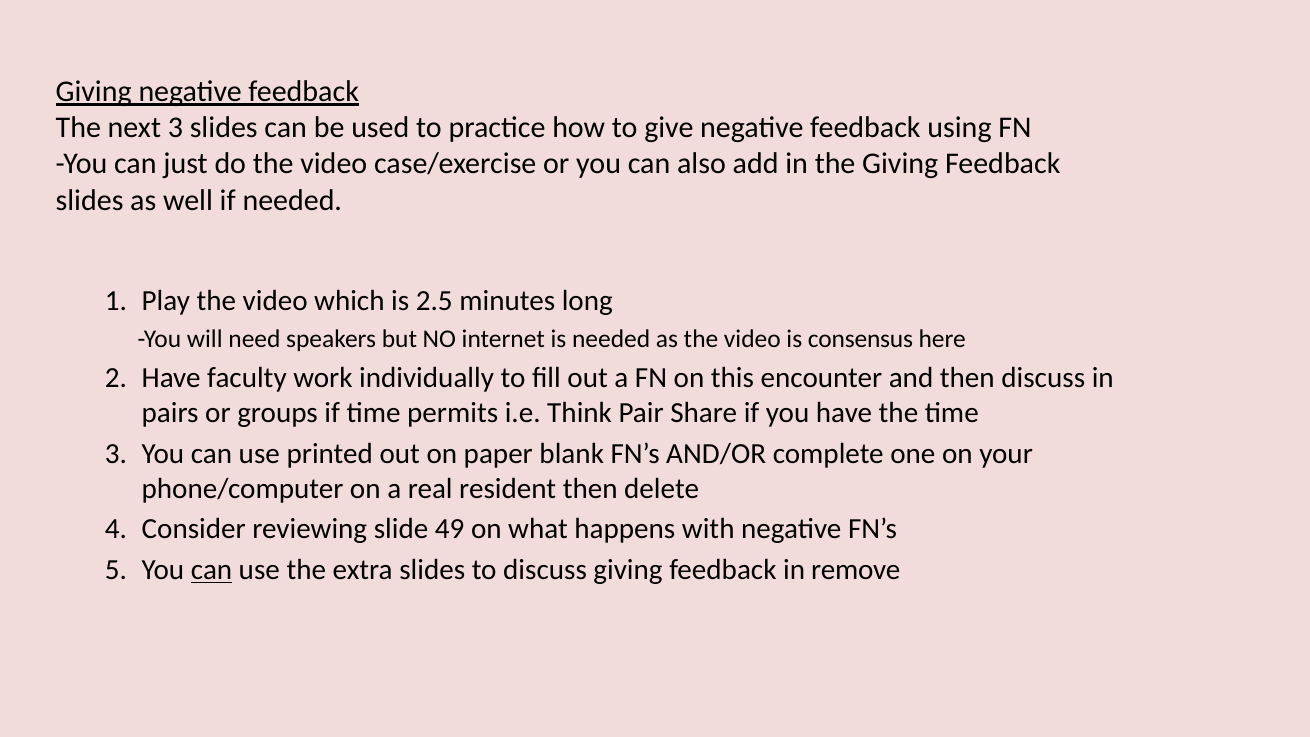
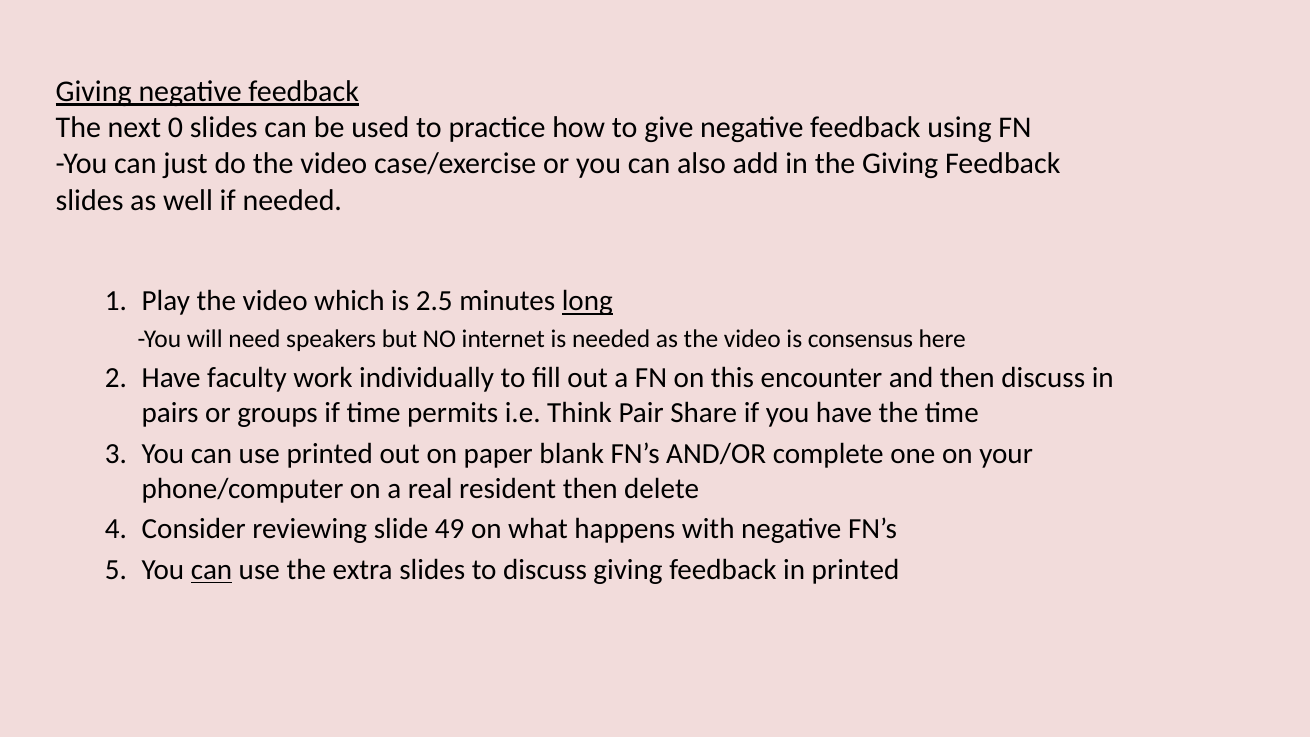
next 3: 3 -> 0
long underline: none -> present
in remove: remove -> printed
